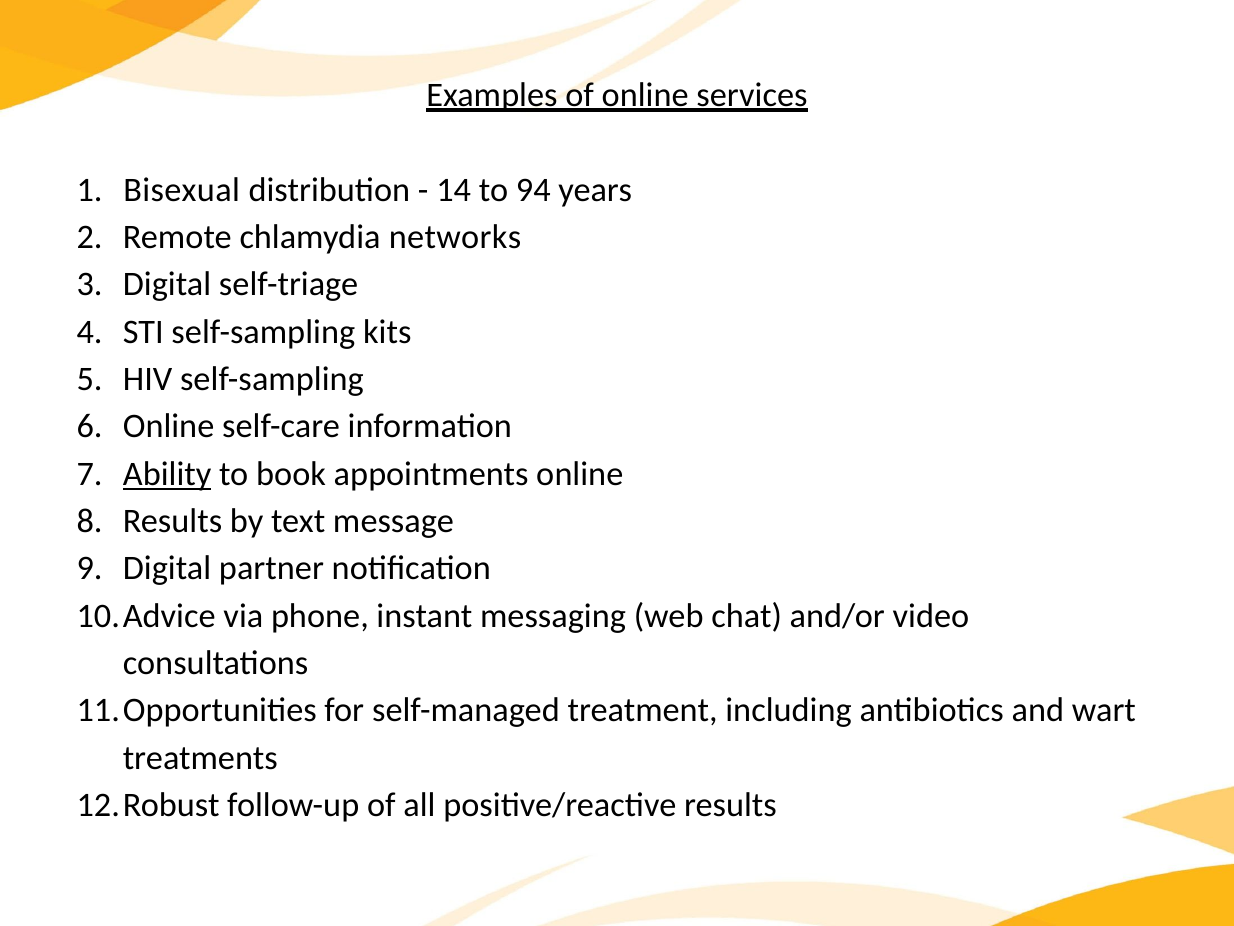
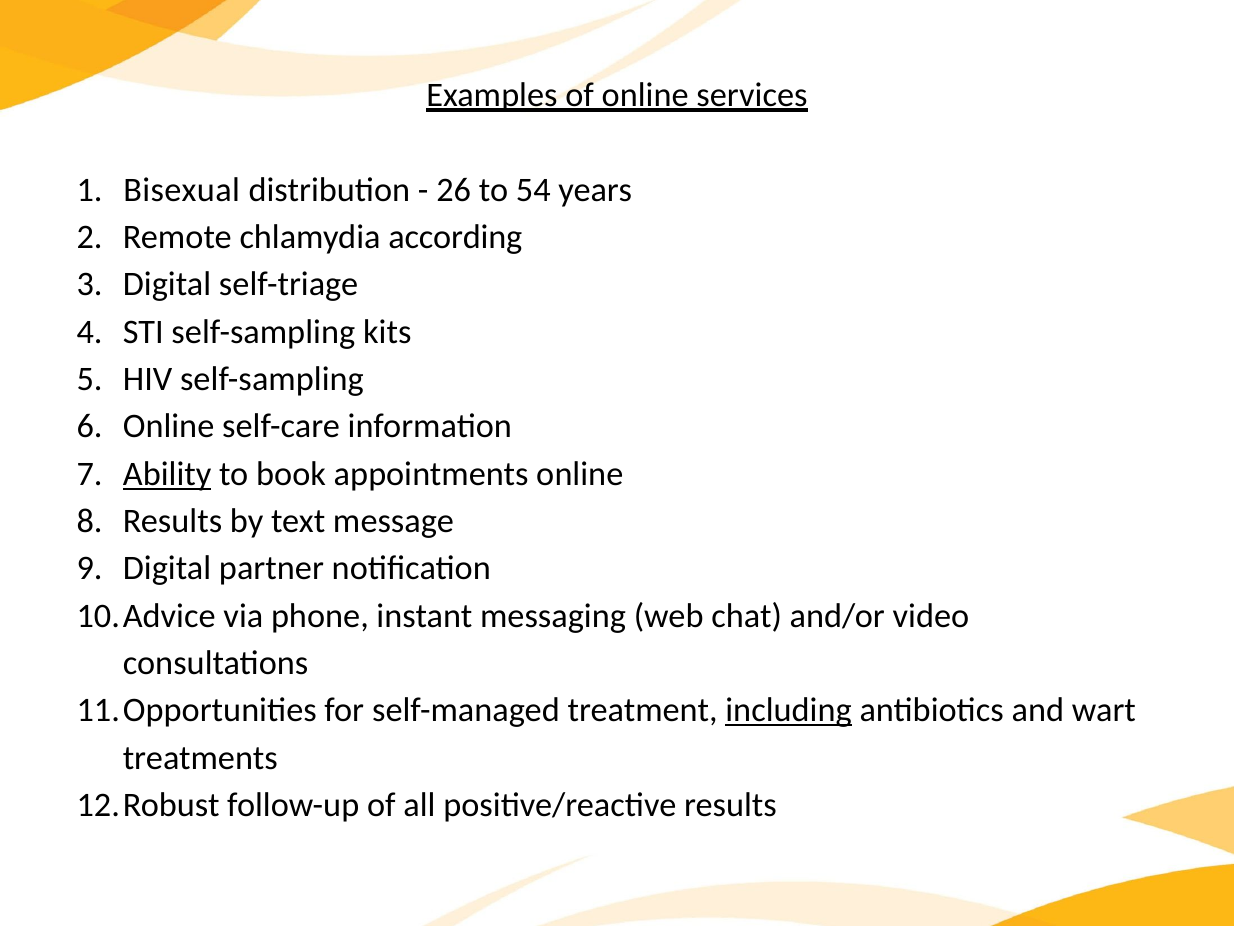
14: 14 -> 26
94: 94 -> 54
networks: networks -> according
including underline: none -> present
